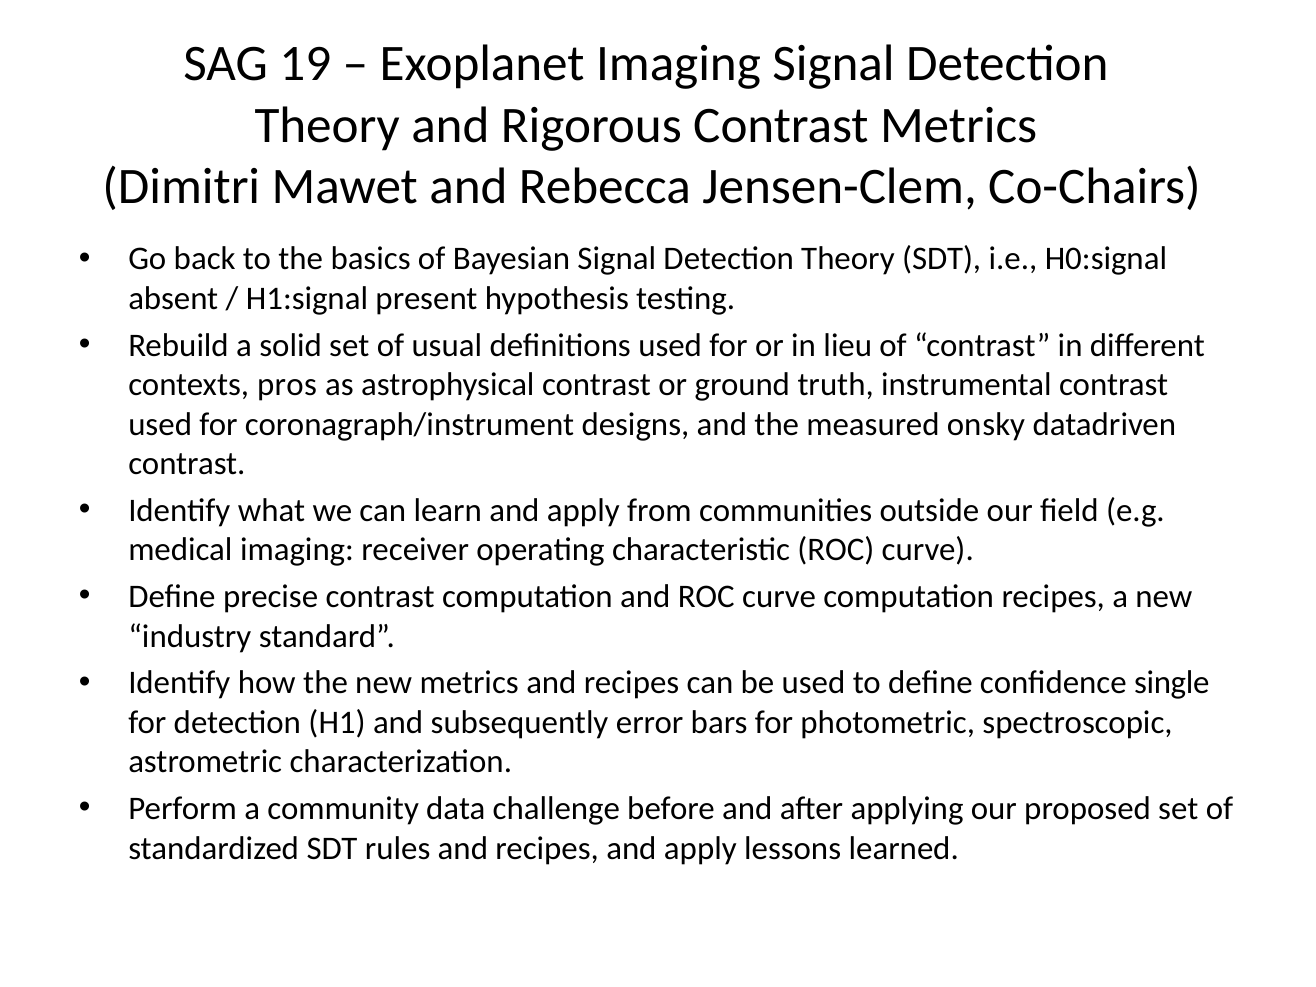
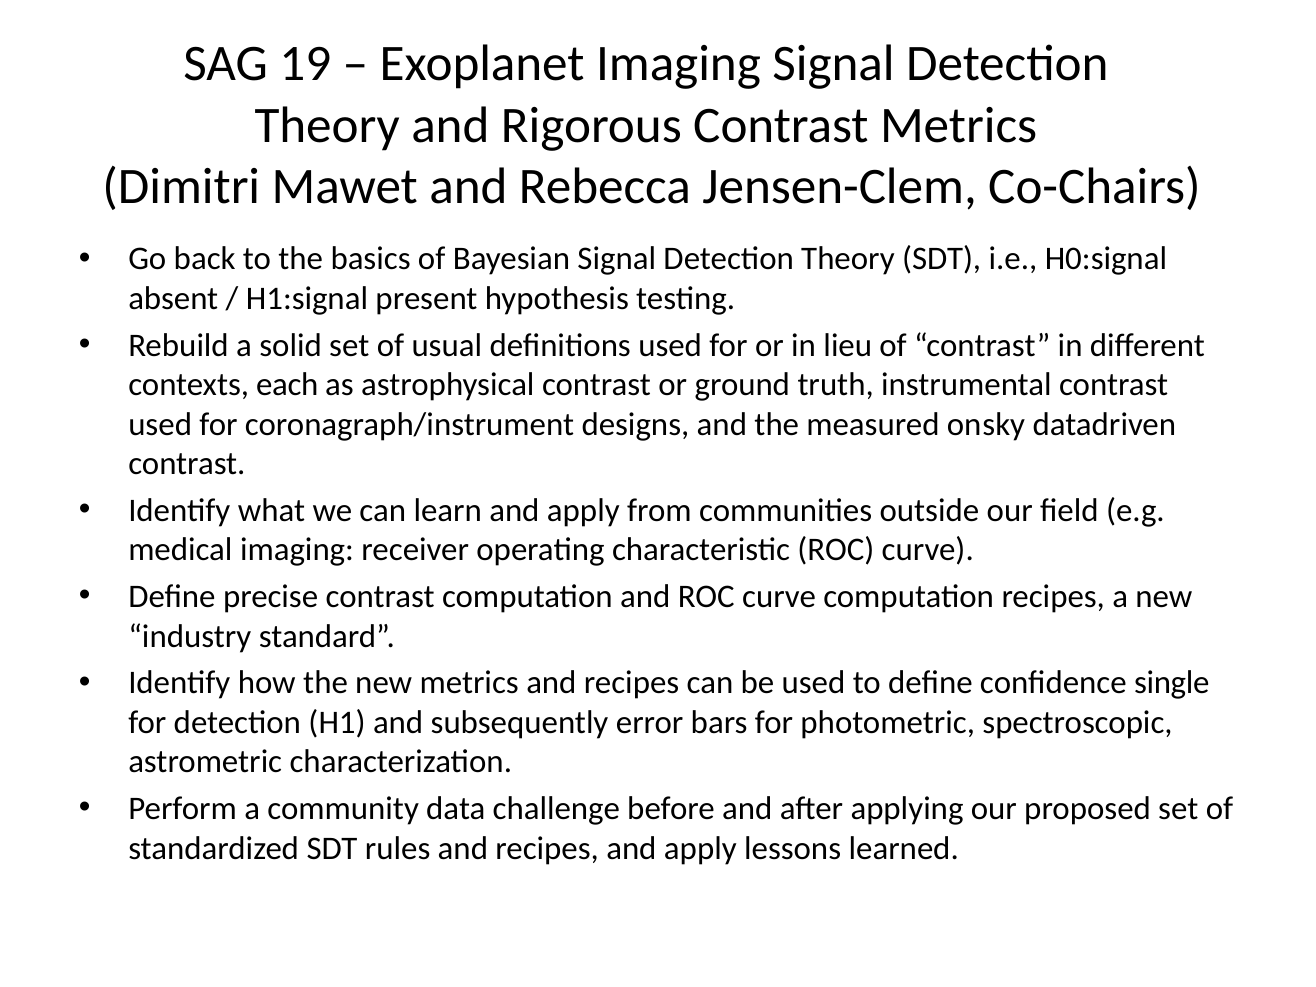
pros: pros -> each
